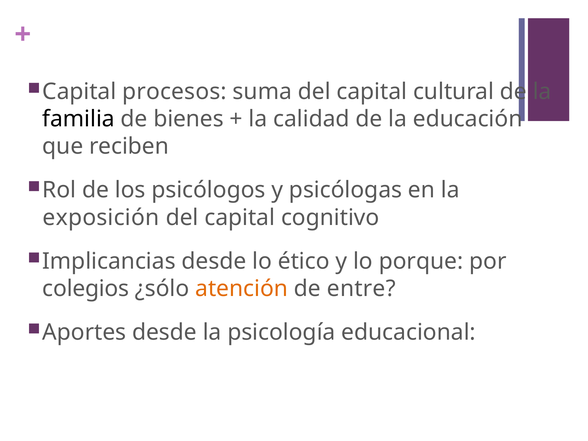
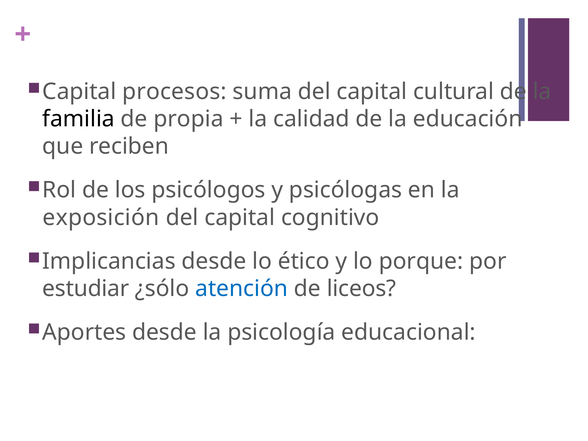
bienes: bienes -> propia
colegios: colegios -> estudiar
atención colour: orange -> blue
entre: entre -> liceos
